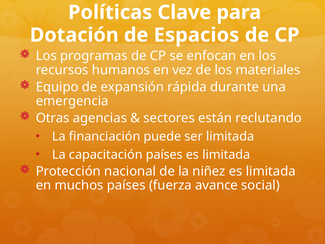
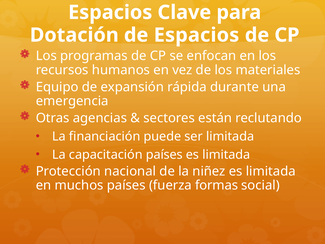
Políticas at (110, 12): Políticas -> Espacios
avance: avance -> formas
